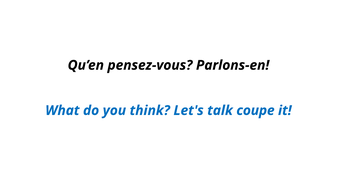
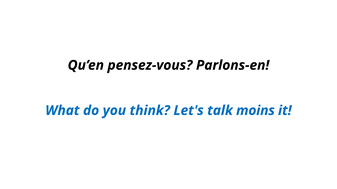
coupe: coupe -> moins
